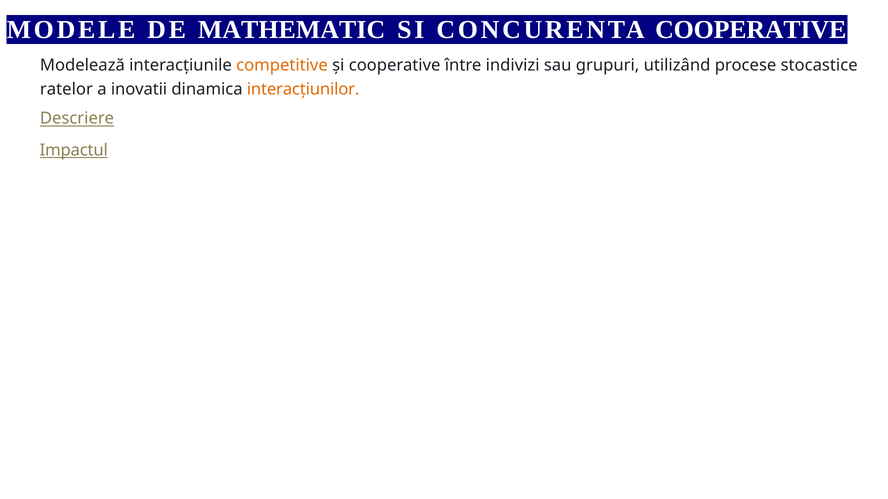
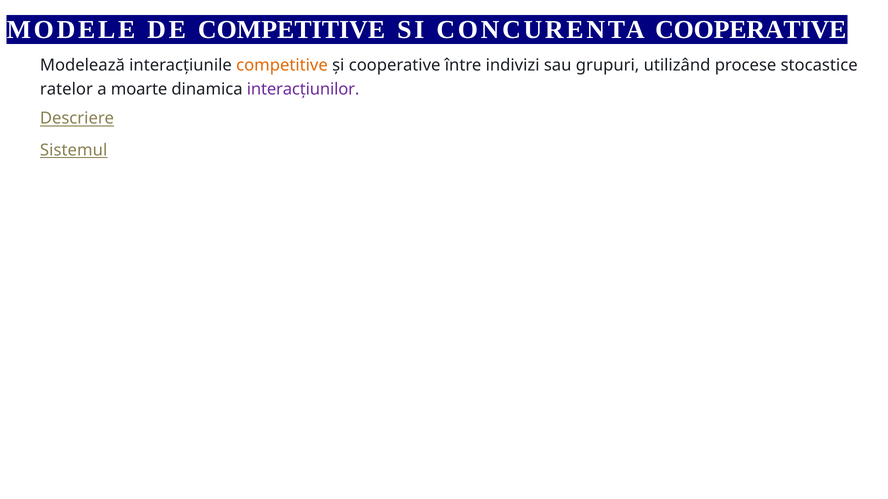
DE MATHEMATIC: MATHEMATIC -> COMPETITIVE
inovatii: inovatii -> moarte
interacțiunilor colour: orange -> purple
Impactul: Impactul -> Sistemul
